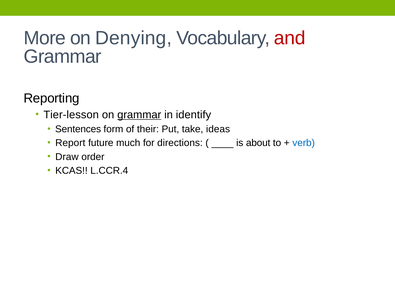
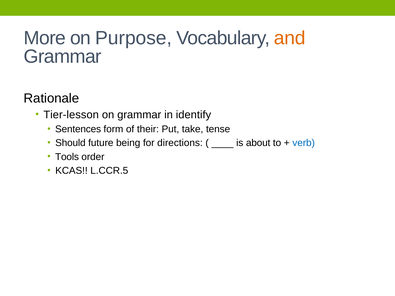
Denying: Denying -> Purpose
and colour: red -> orange
Reporting: Reporting -> Rationale
grammar at (139, 115) underline: present -> none
ideas: ideas -> tense
Report: Report -> Should
much: much -> being
Draw: Draw -> Tools
L.CCR.4: L.CCR.4 -> L.CCR.5
